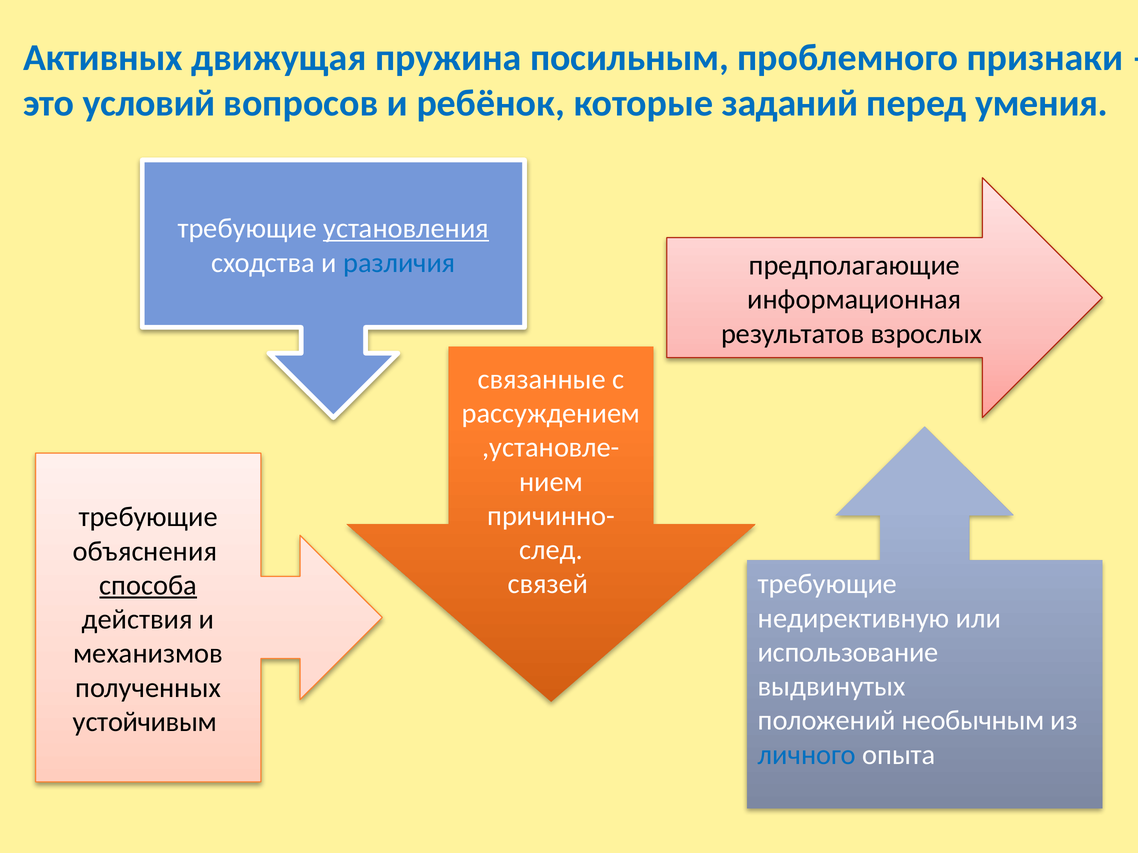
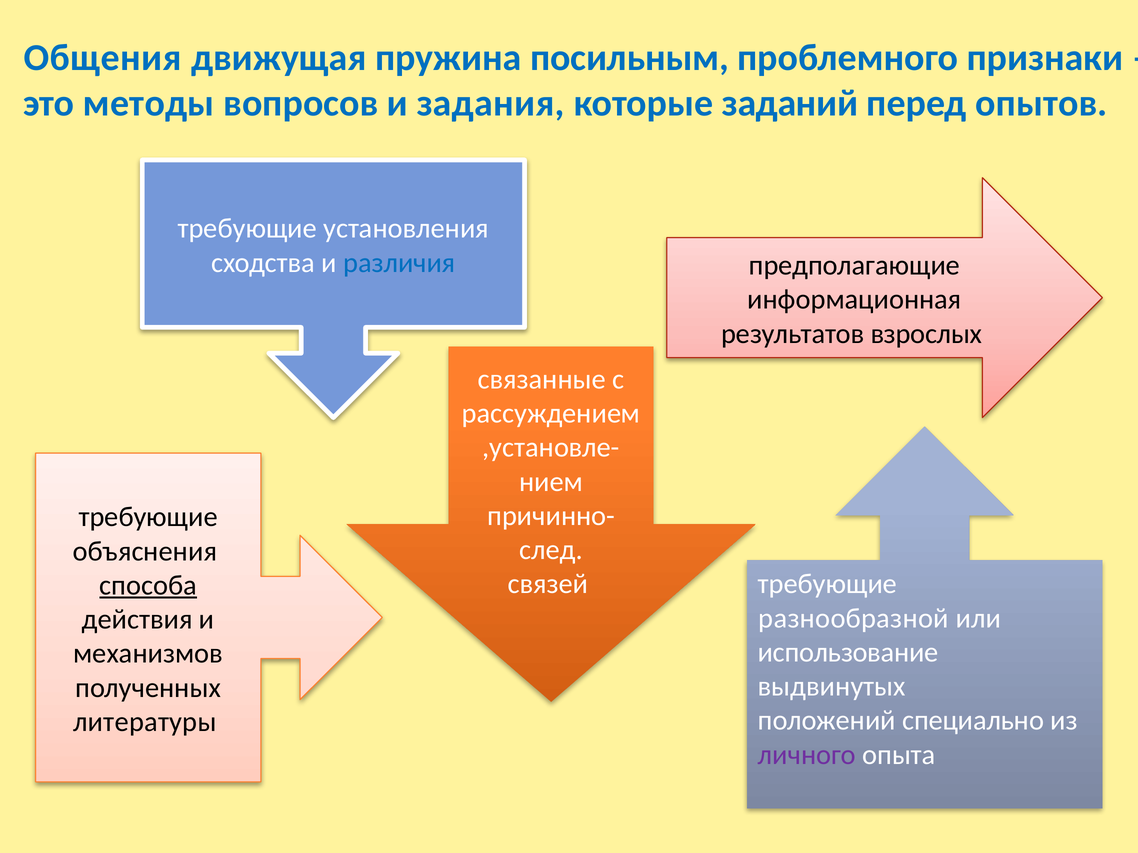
Активных: Активных -> Общения
условий: условий -> методы
ребёнок: ребёнок -> задания
умения: умения -> опытов
установления underline: present -> none
недирективную: недирективную -> разнообразной
необычным: необычным -> специально
устойчивым: устойчивым -> литературы
личного colour: blue -> purple
